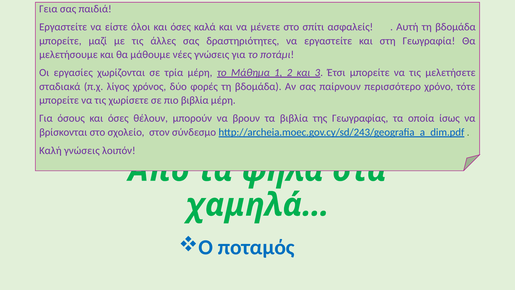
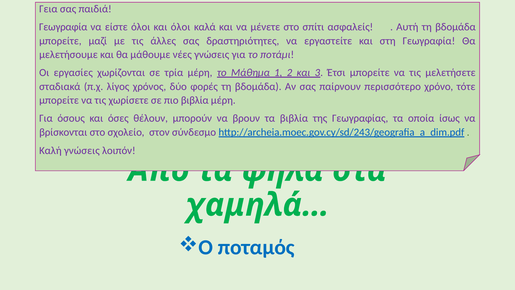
Εργαστείτε at (63, 27): Εργαστείτε -> Γεωγραφία
όλοι και όσες: όσες -> όλοι
